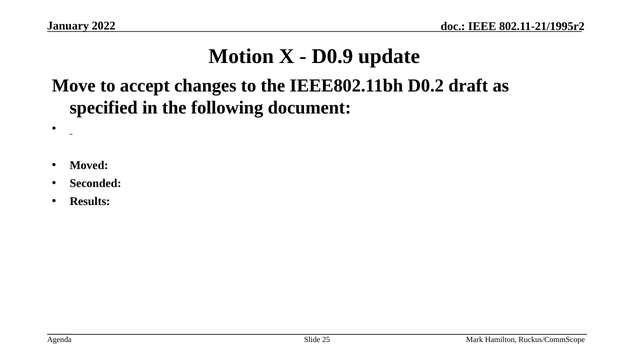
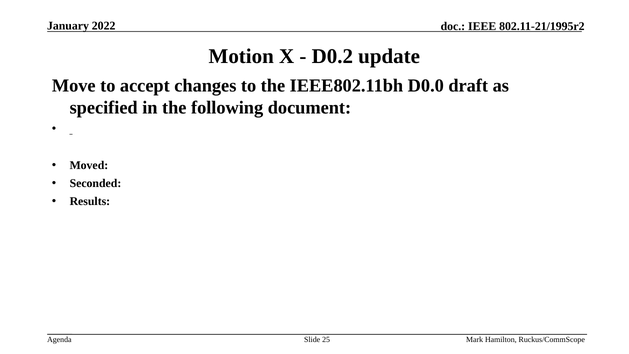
D0.9: D0.9 -> D0.2
D0.2: D0.2 -> D0.0
